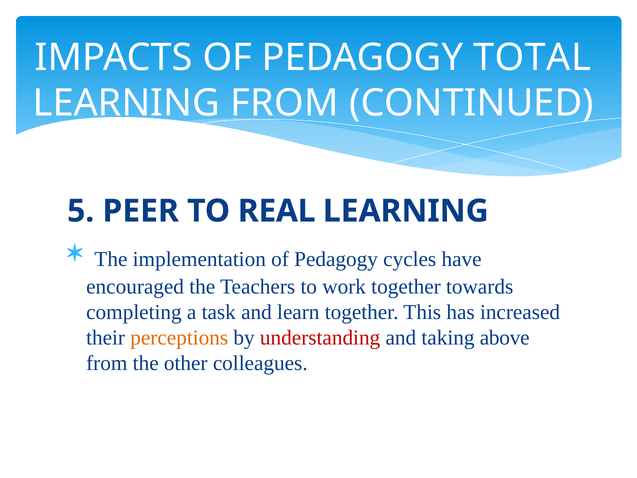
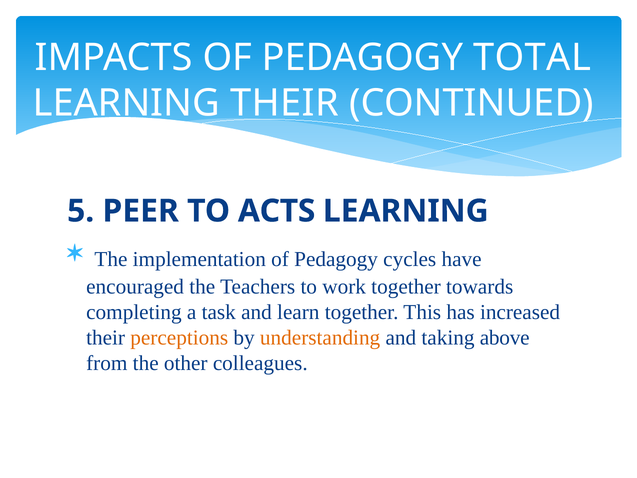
LEARNING FROM: FROM -> THEIR
REAL: REAL -> ACTS
understanding colour: red -> orange
